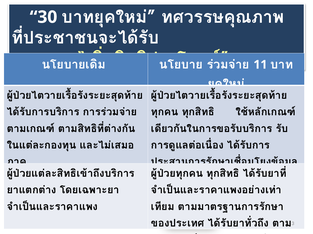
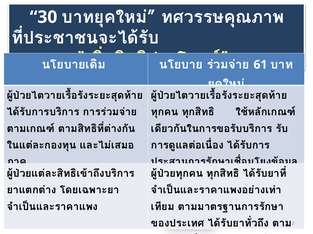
11: 11 -> 61
